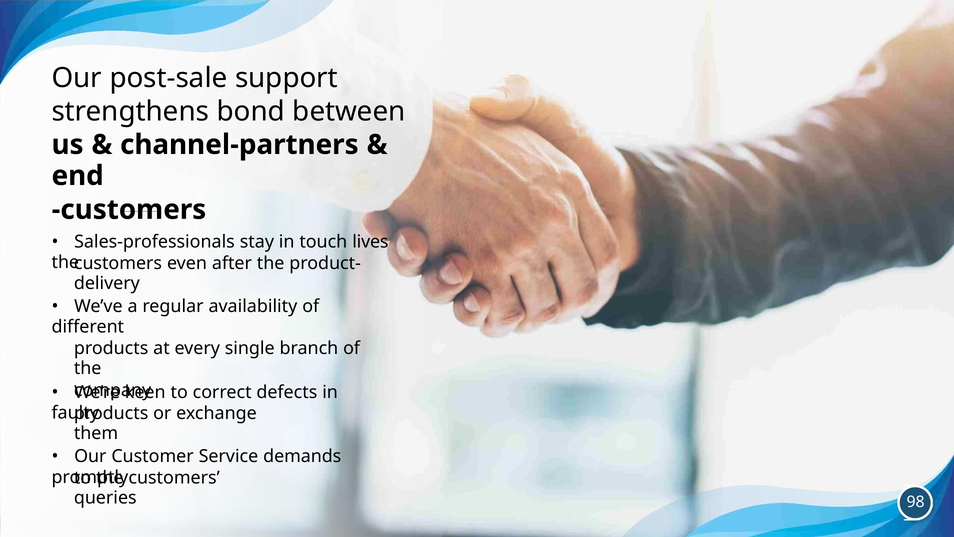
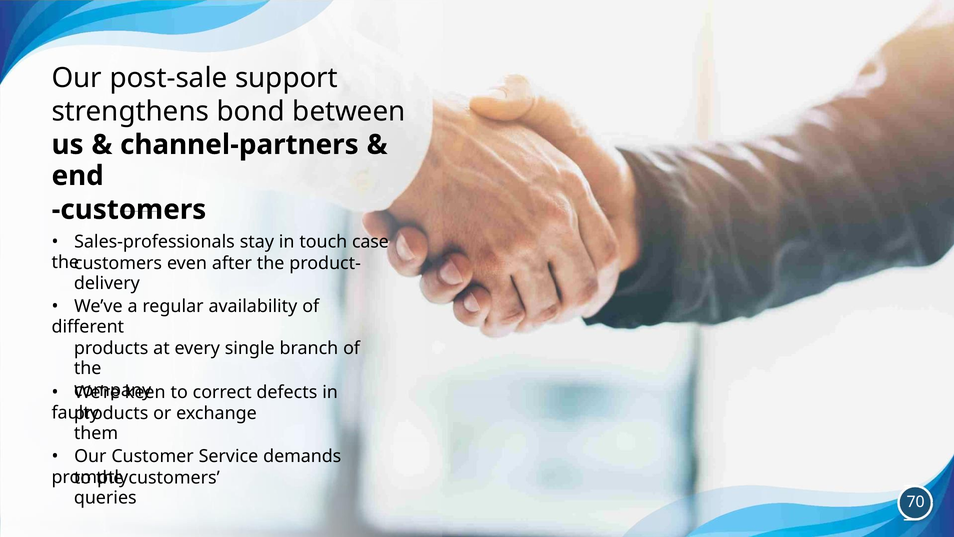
lives: lives -> case
98: 98 -> 70
